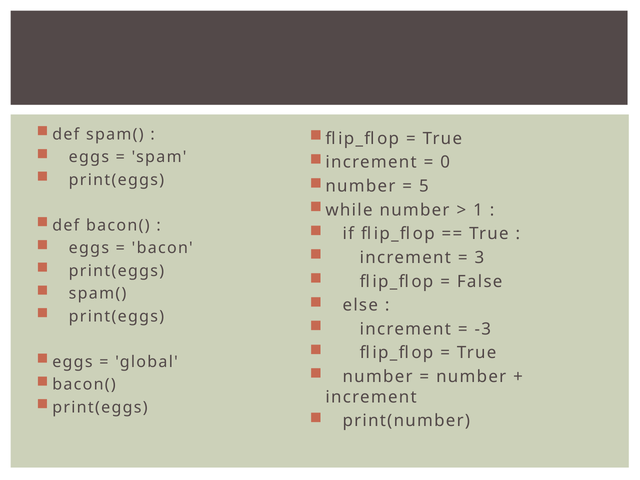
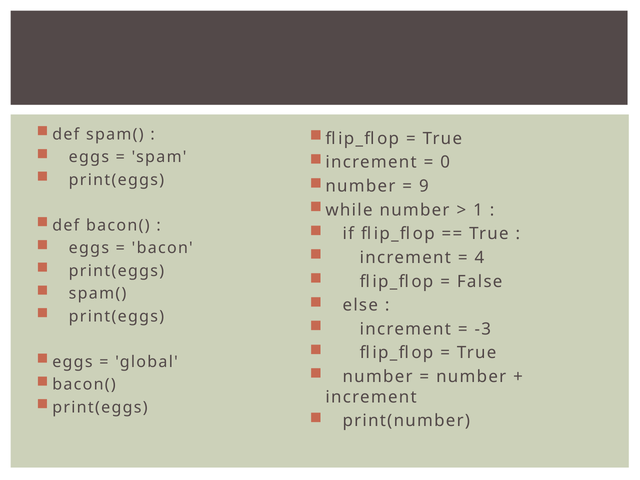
5: 5 -> 9
3: 3 -> 4
